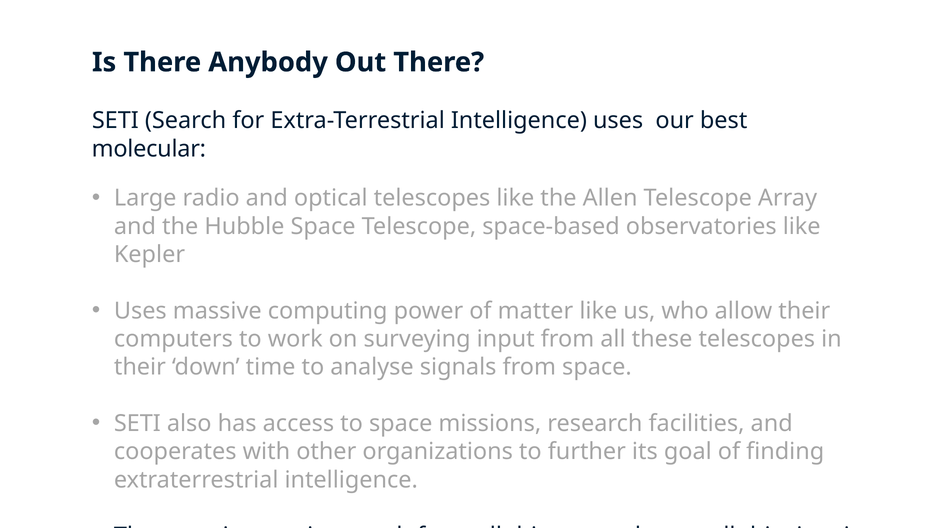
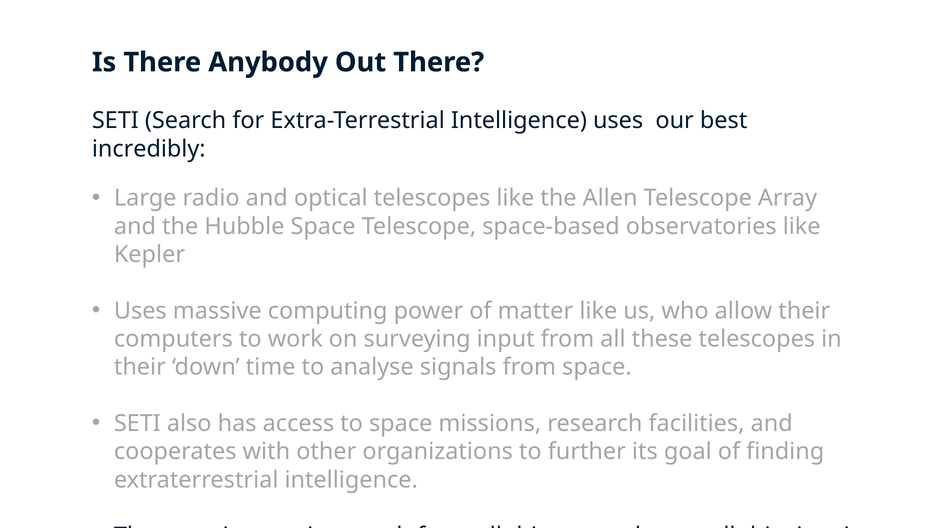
molecular: molecular -> incredibly
